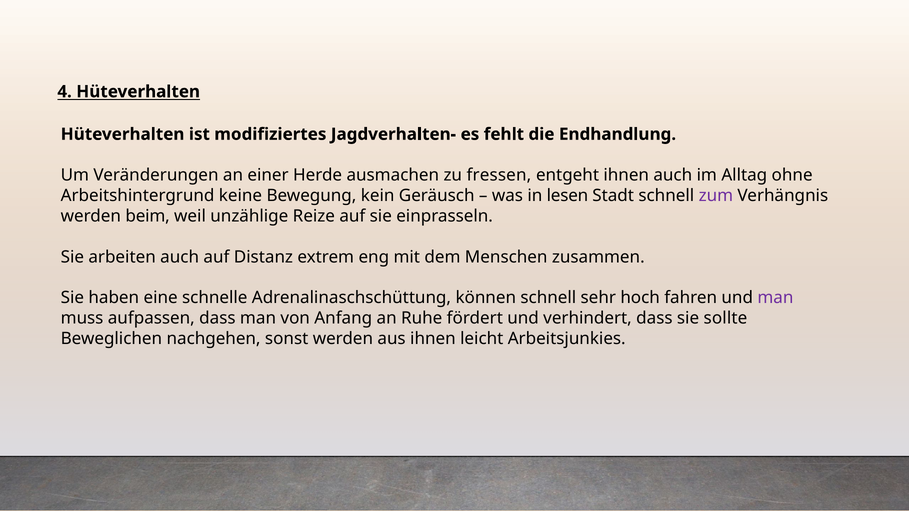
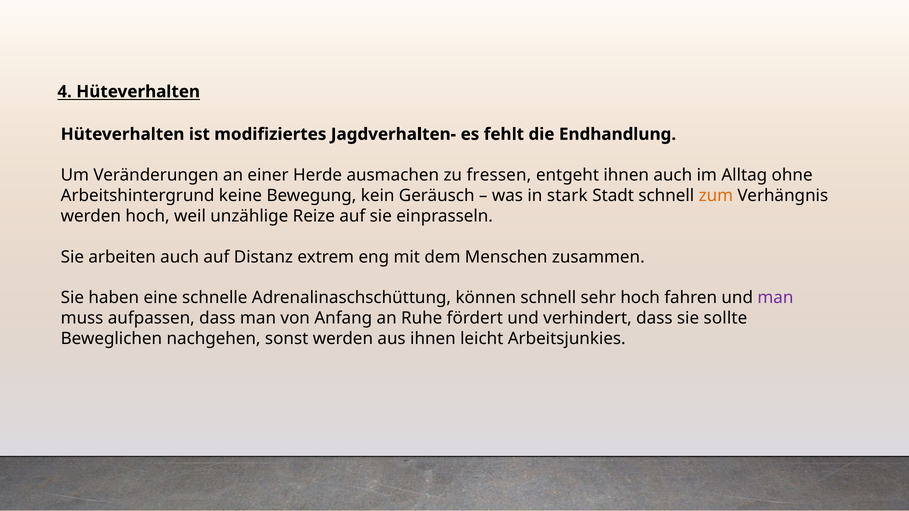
lesen: lesen -> stark
zum colour: purple -> orange
werden beim: beim -> hoch
